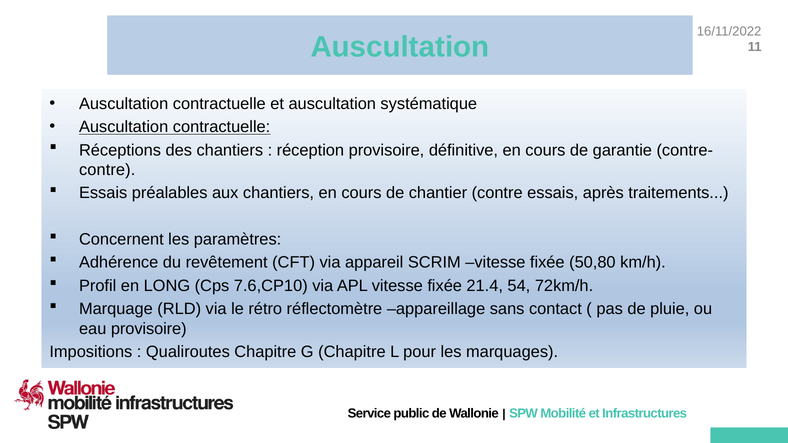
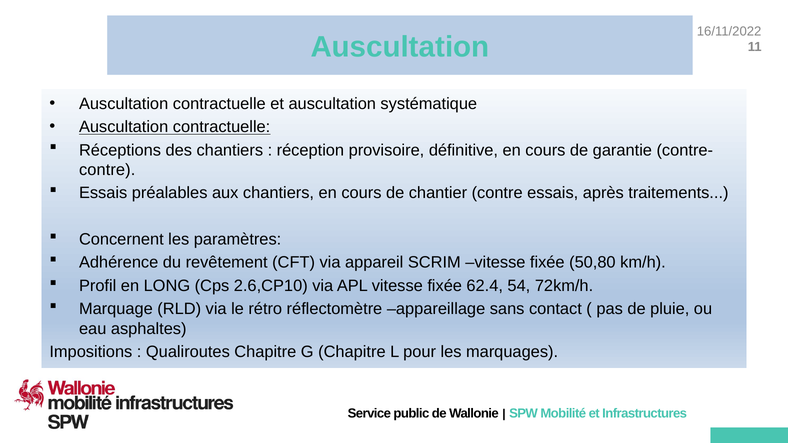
7.6,CP10: 7.6,CP10 -> 2.6,CP10
21.4: 21.4 -> 62.4
eau provisoire: provisoire -> asphaltes
